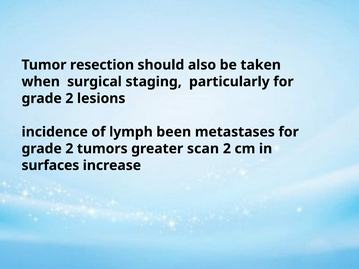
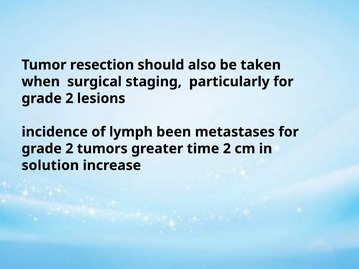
scan: scan -> time
surfaces: surfaces -> solution
